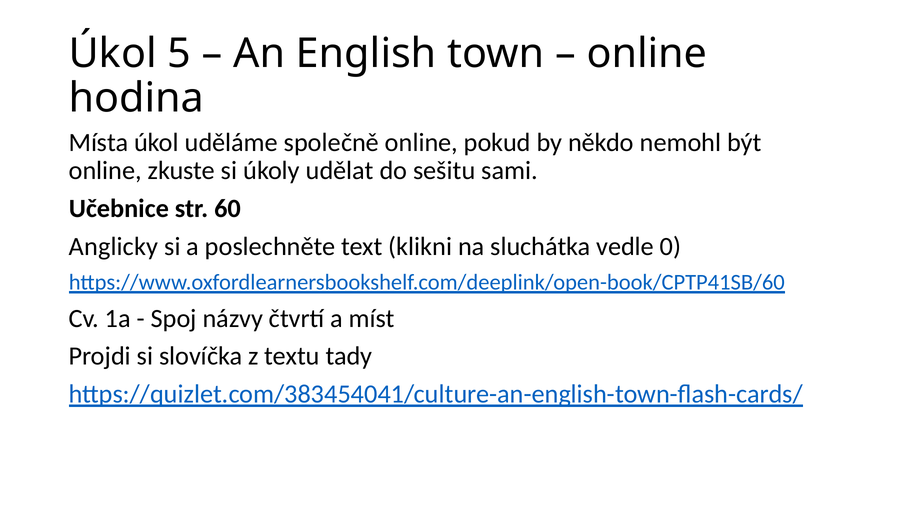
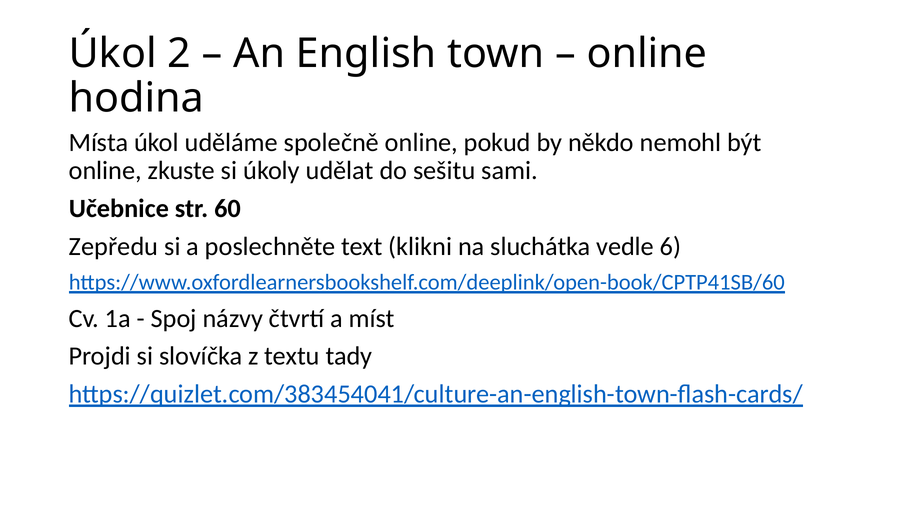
5: 5 -> 2
Anglicky: Anglicky -> Zepředu
0: 0 -> 6
